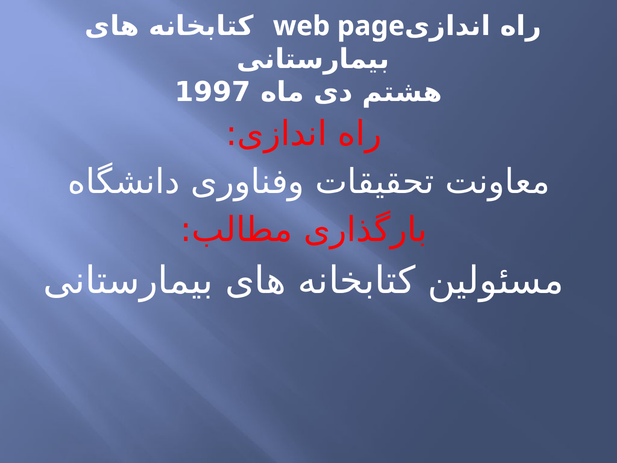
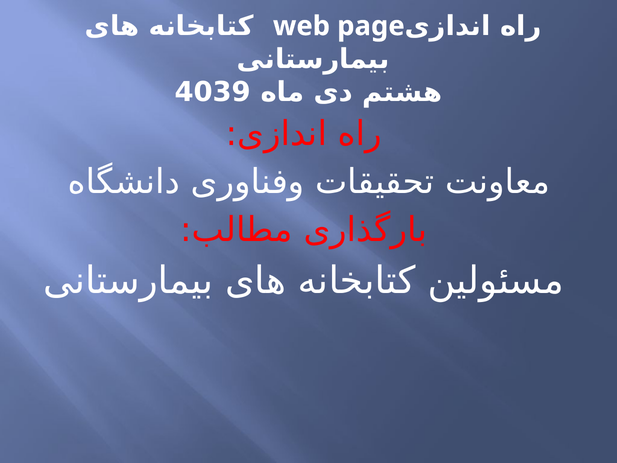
1997: 1997 -> 4039
